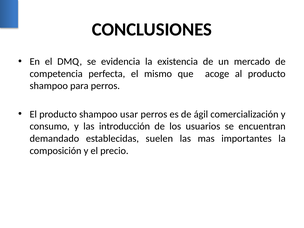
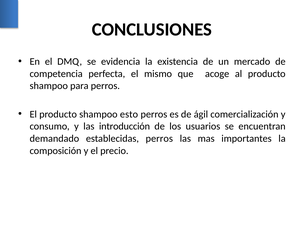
usar: usar -> esto
establecidas suelen: suelen -> perros
